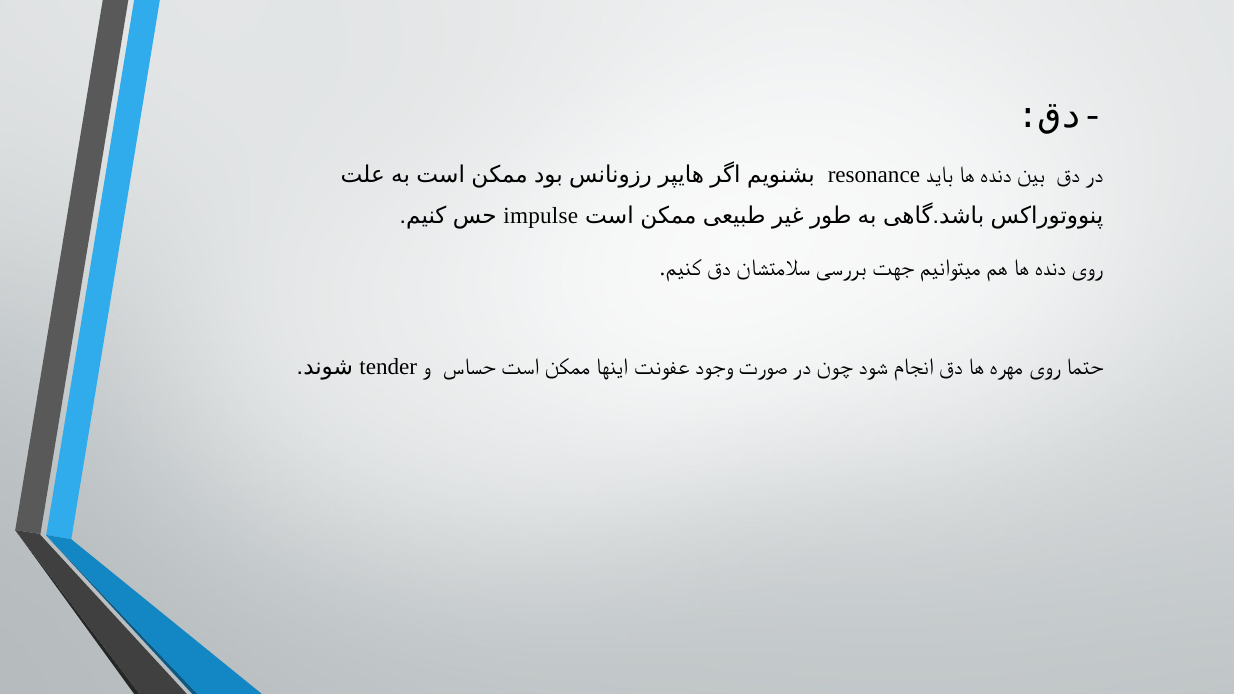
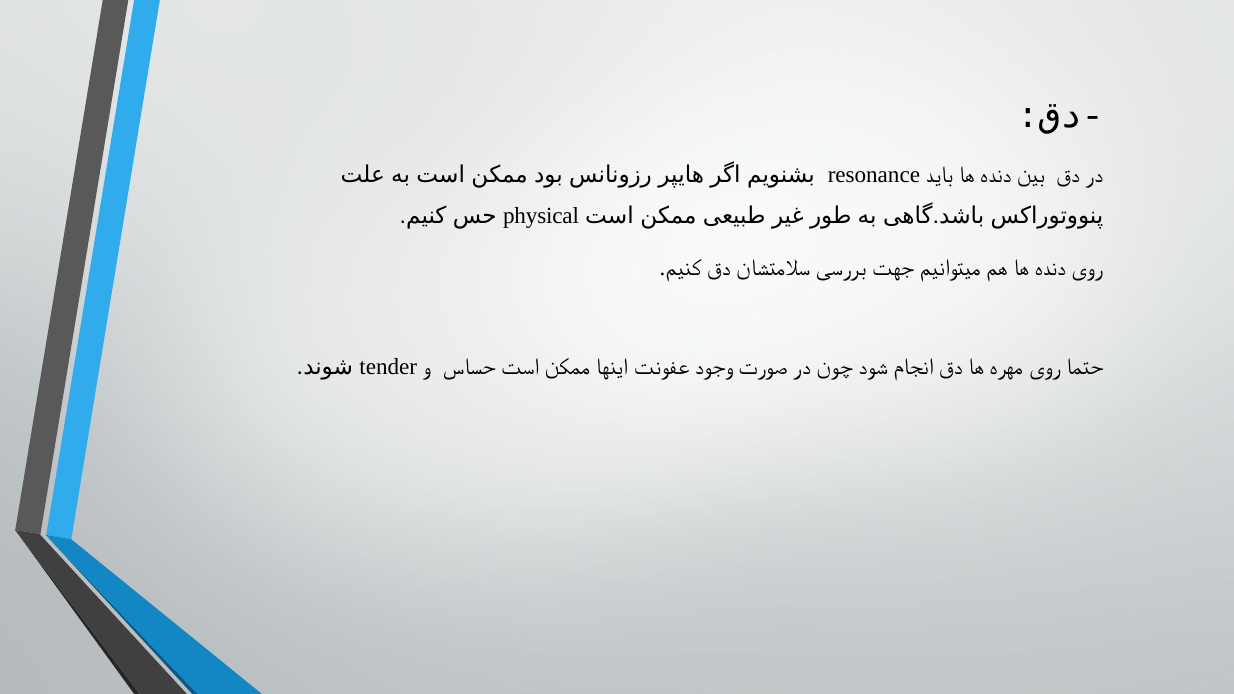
impulse: impulse -> physical
